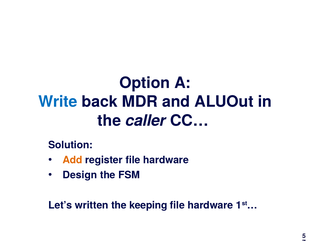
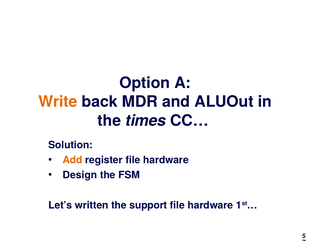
Write colour: blue -> orange
caller: caller -> times
keeping: keeping -> support
